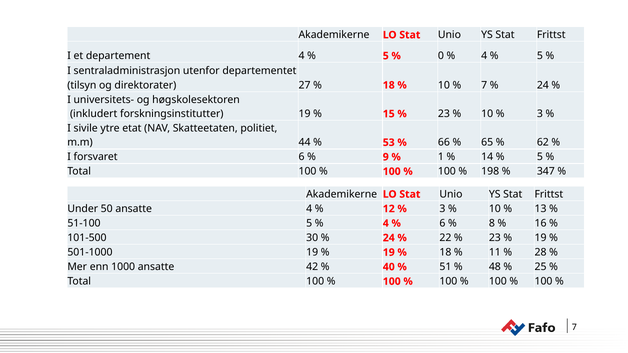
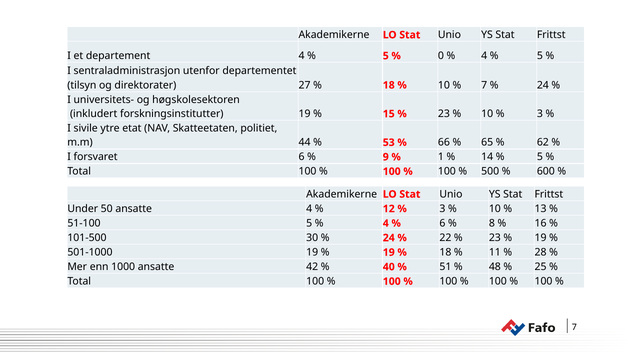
198: 198 -> 500
347: 347 -> 600
